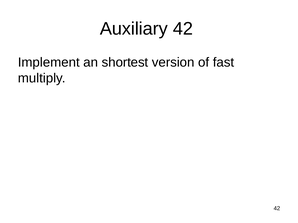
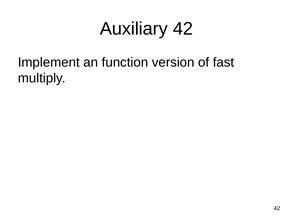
shortest: shortest -> function
